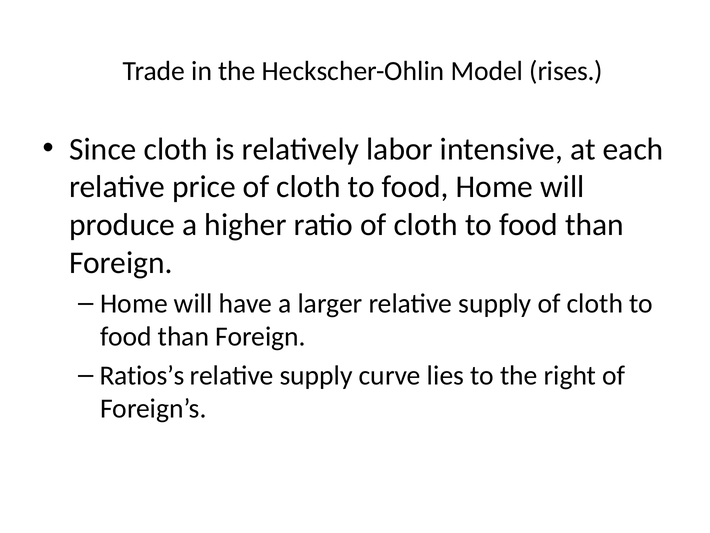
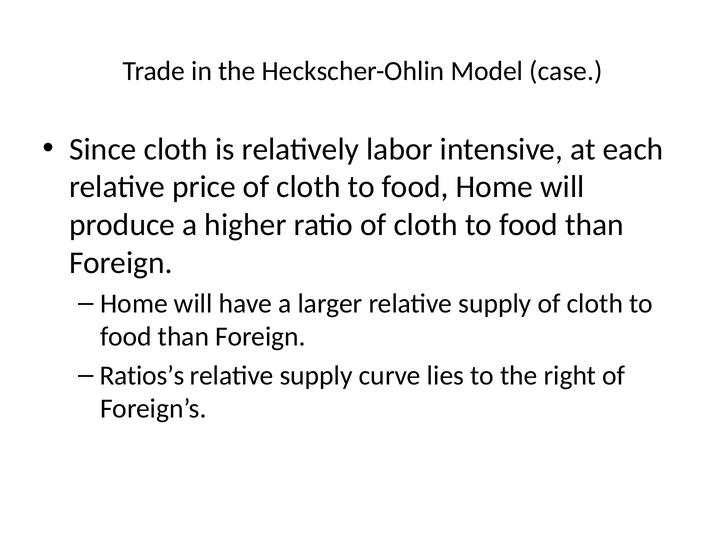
rises: rises -> case
